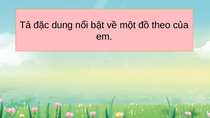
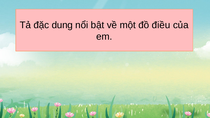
theo: theo -> điều
